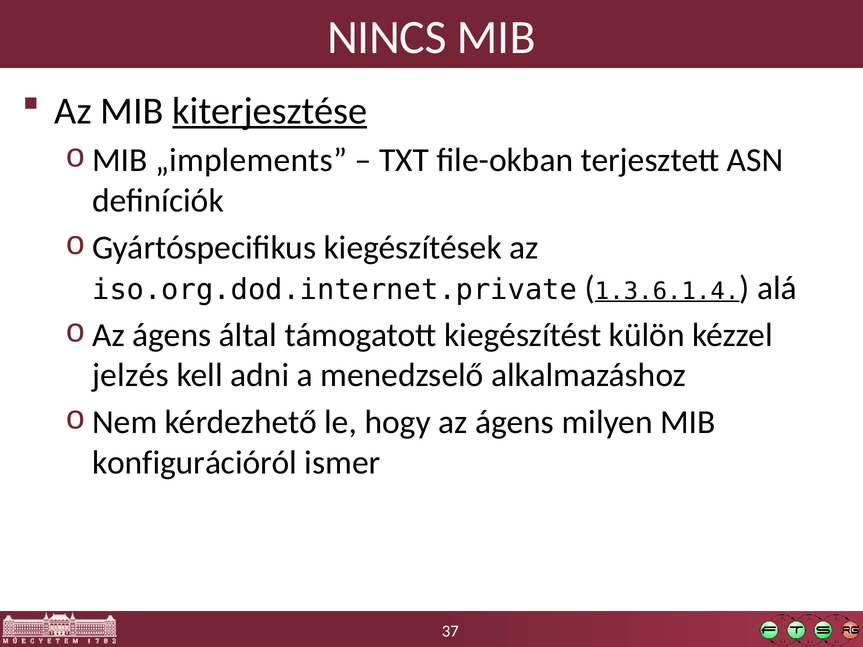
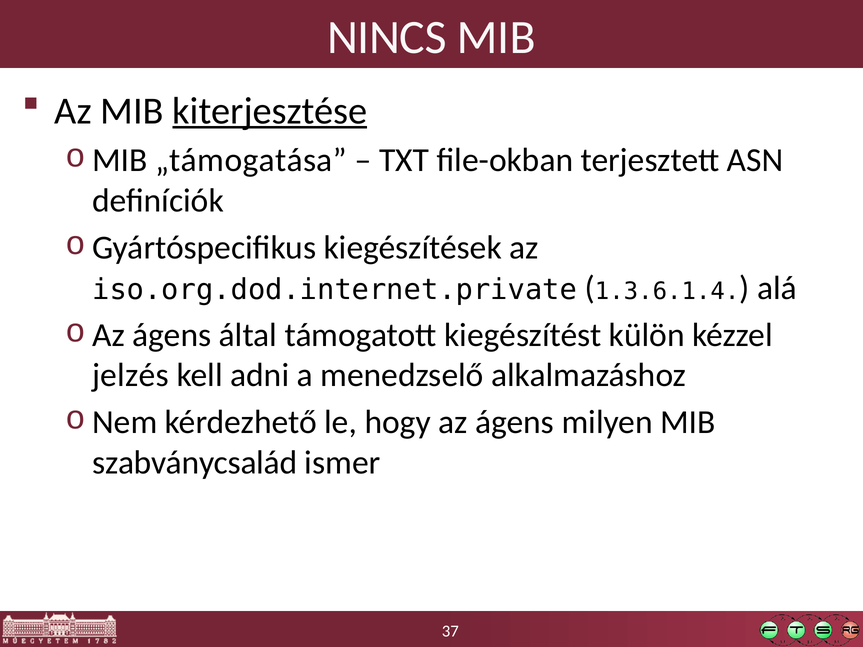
„implements: „implements -> „támogatása
1.3.6.1.4 underline: present -> none
konfigurációról: konfigurációról -> szabványcsalád
